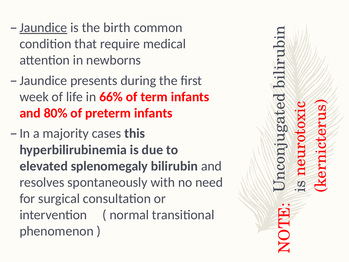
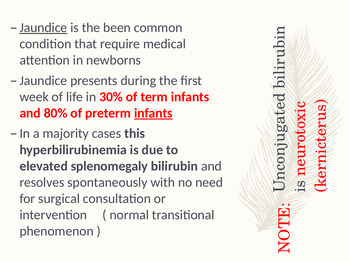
birth: birth -> been
66%: 66% -> 30%
infants at (153, 113) underline: none -> present
